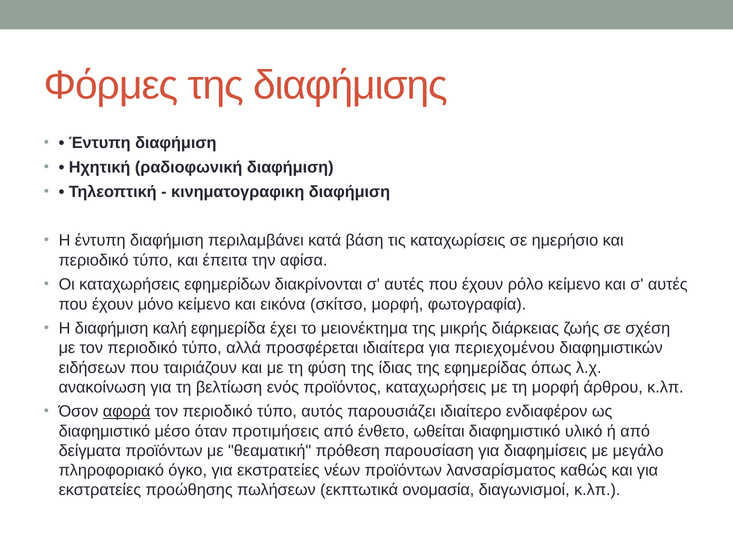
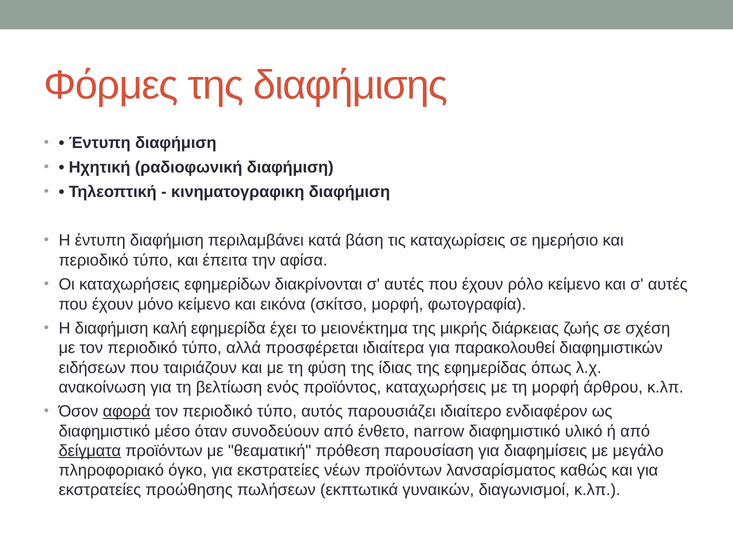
περιεχομένου: περιεχομένου -> παρακολουθεί
προτιμήσεις: προτιμήσεις -> συνοδεύουν
ωθείται: ωθείται -> narrow
δείγματα underline: none -> present
ονομασία: ονομασία -> γυναικών
